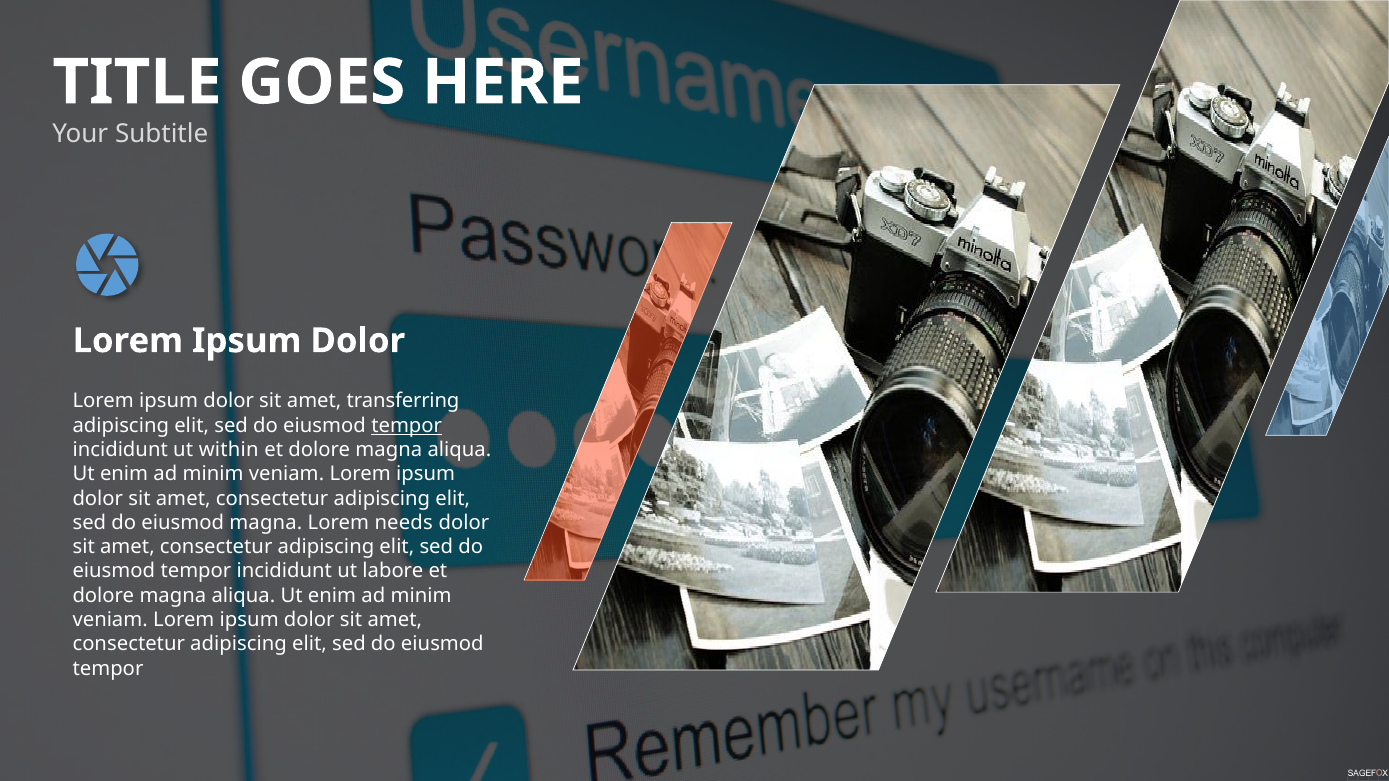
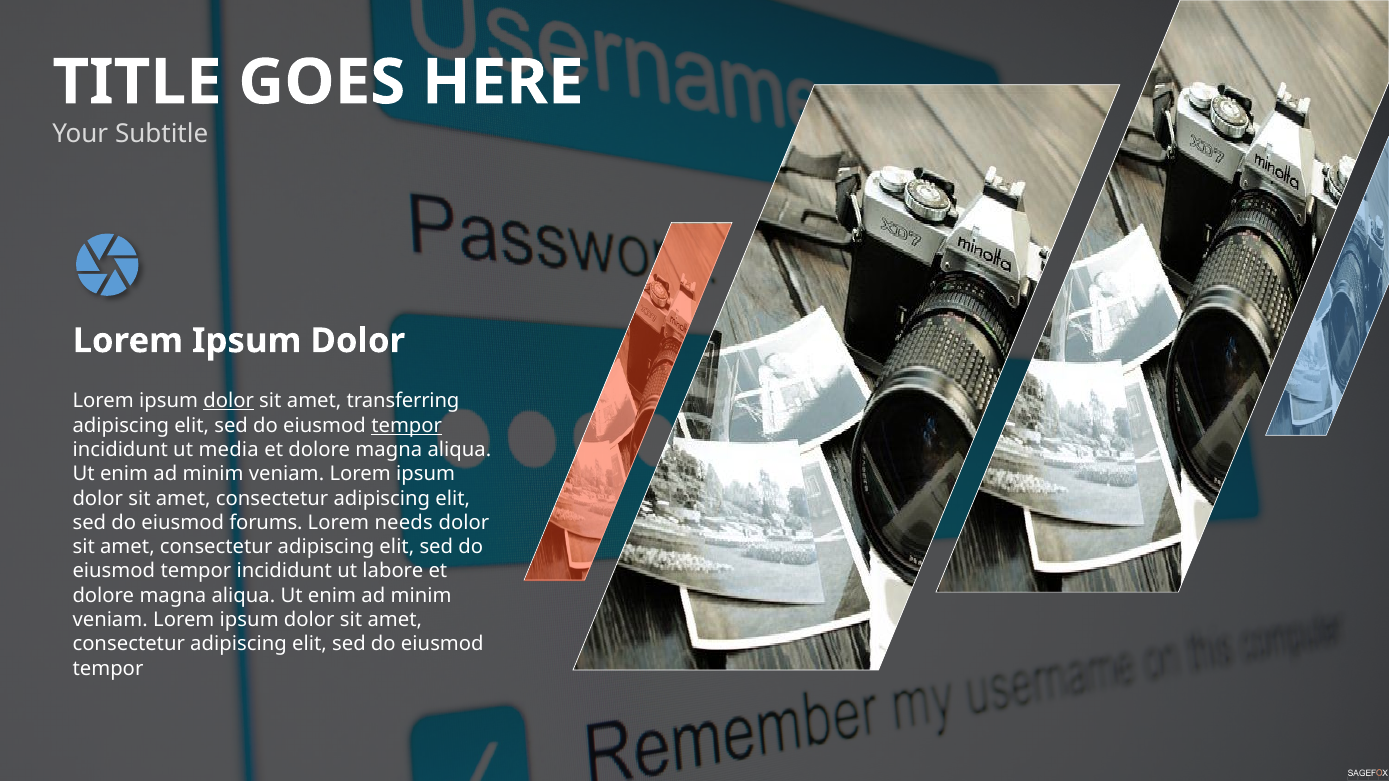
dolor at (229, 401) underline: none -> present
within: within -> media
eiusmod magna: magna -> forums
